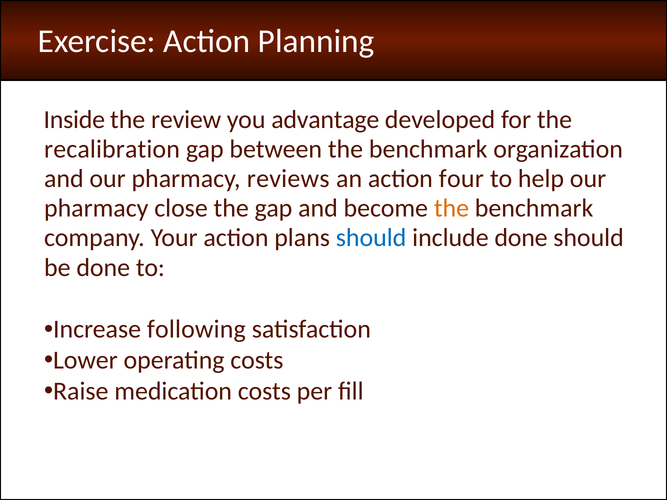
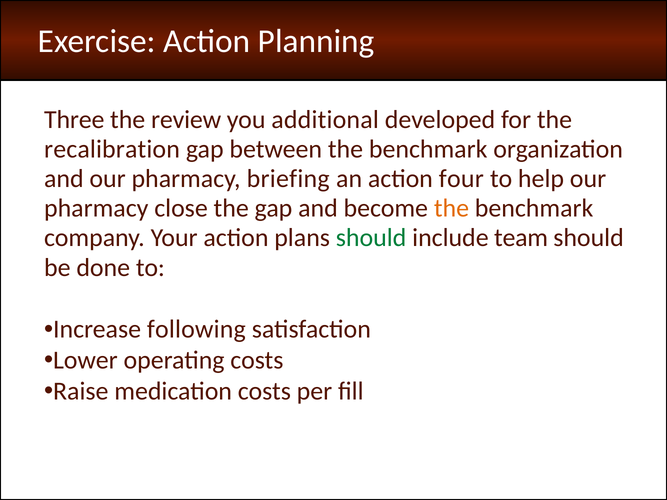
Inside: Inside -> Three
advantage: advantage -> additional
reviews: reviews -> briefing
should at (371, 238) colour: blue -> green
include done: done -> team
